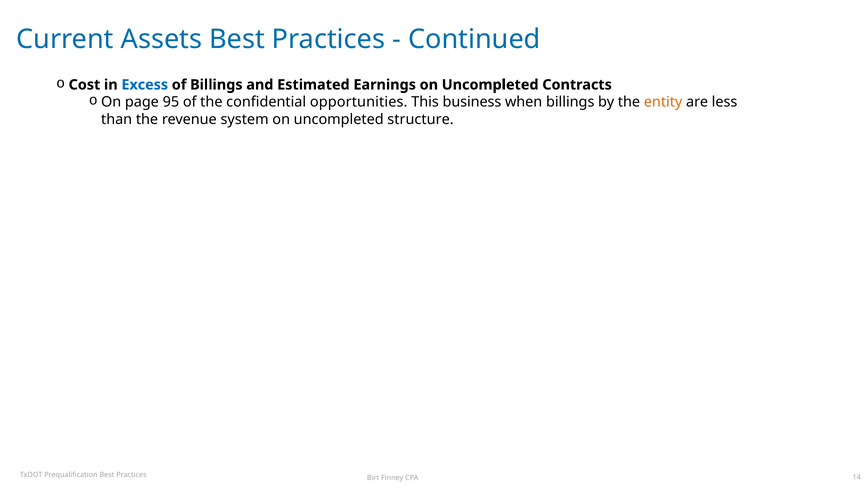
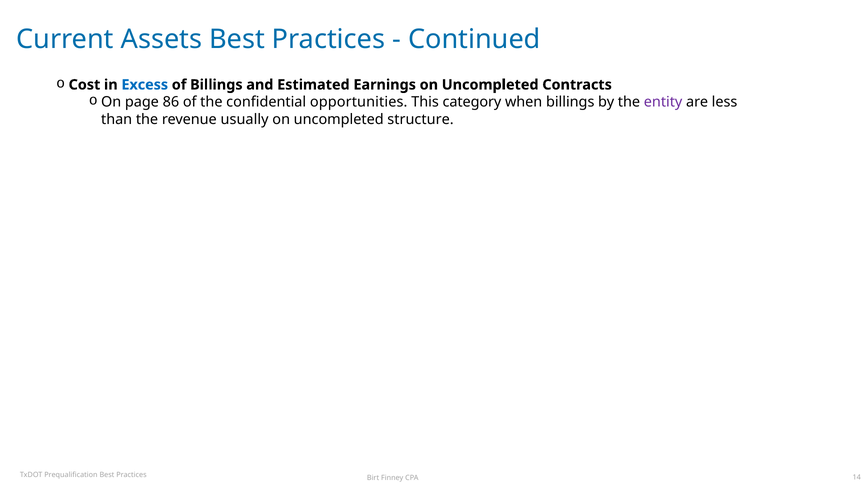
95: 95 -> 86
business: business -> category
entity colour: orange -> purple
system: system -> usually
